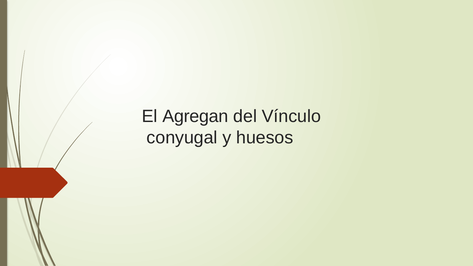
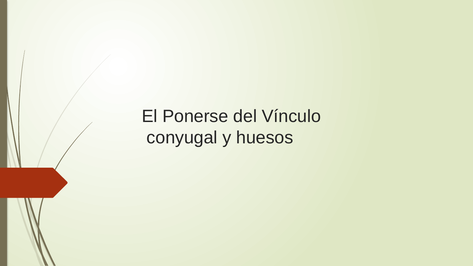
Agregan: Agregan -> Ponerse
